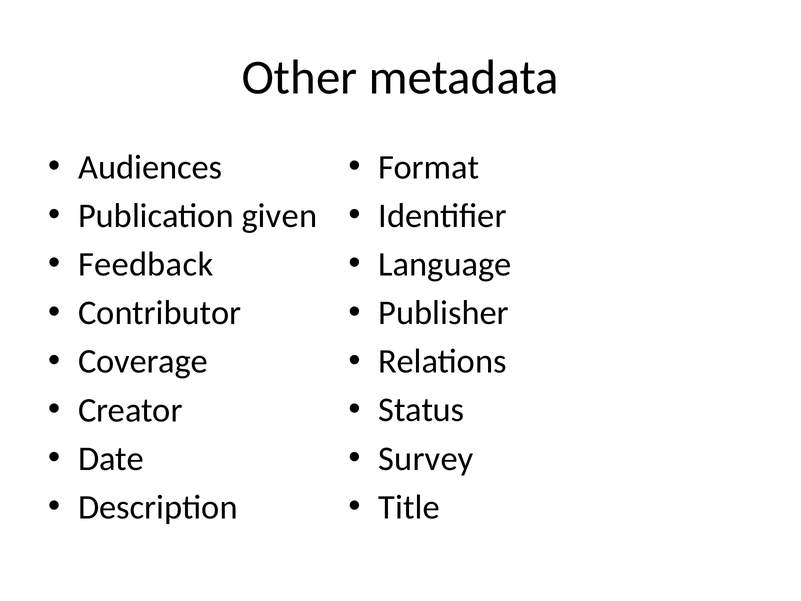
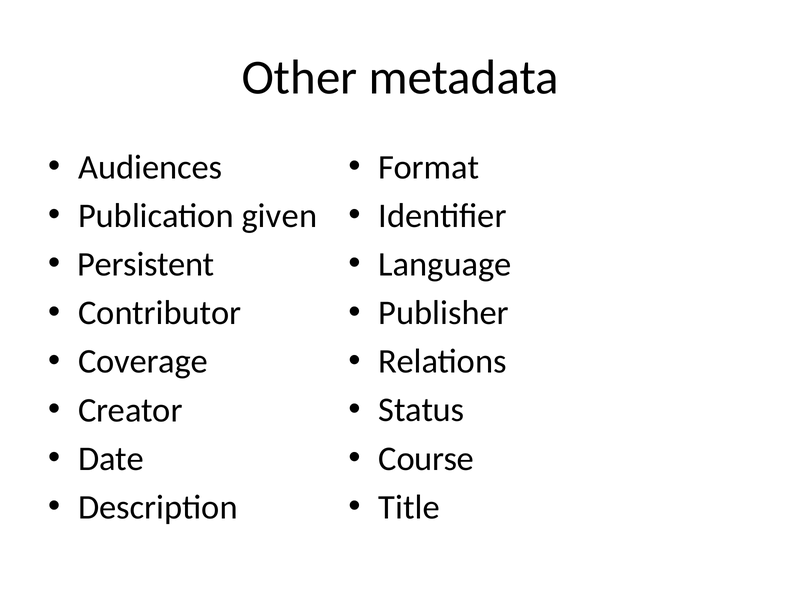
Feedback: Feedback -> Persistent
Survey: Survey -> Course
